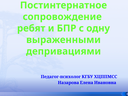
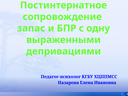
ребят: ребят -> запас
